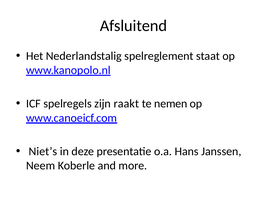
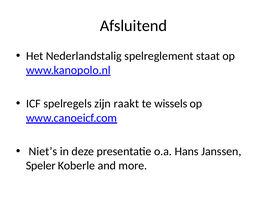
nemen: nemen -> wissels
Neem: Neem -> Speler
